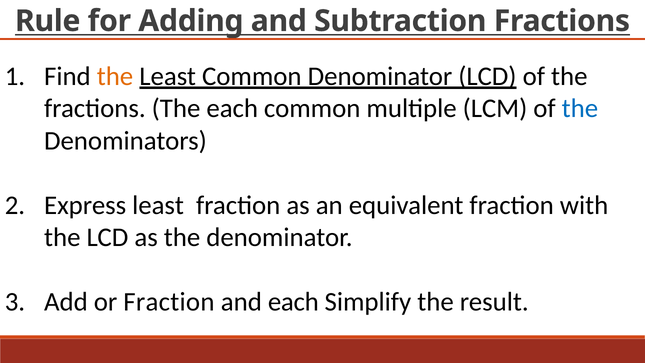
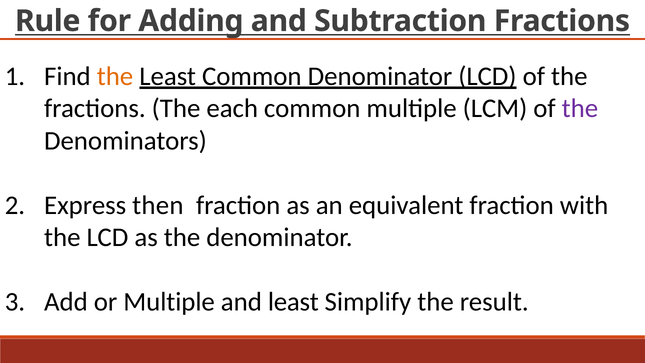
the at (580, 108) colour: blue -> purple
Express least: least -> then
or Fraction: Fraction -> Multiple
and each: each -> least
